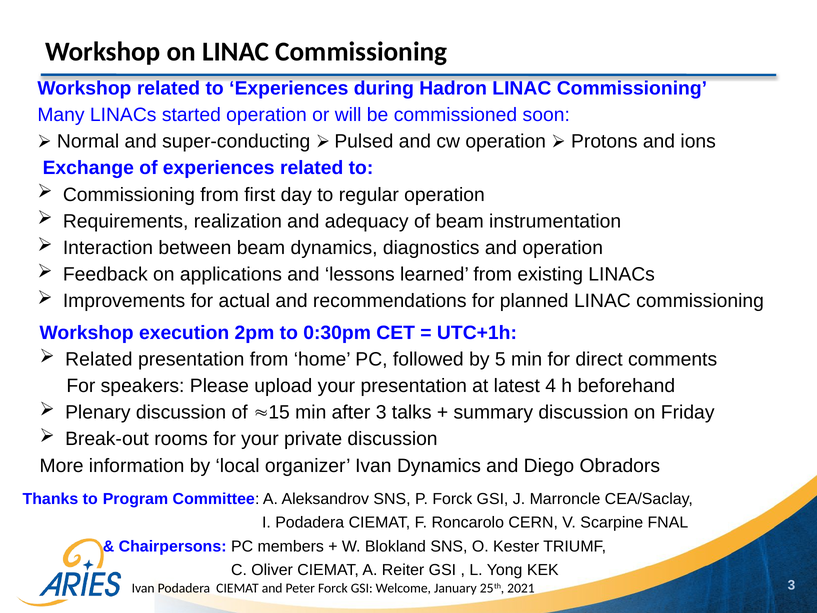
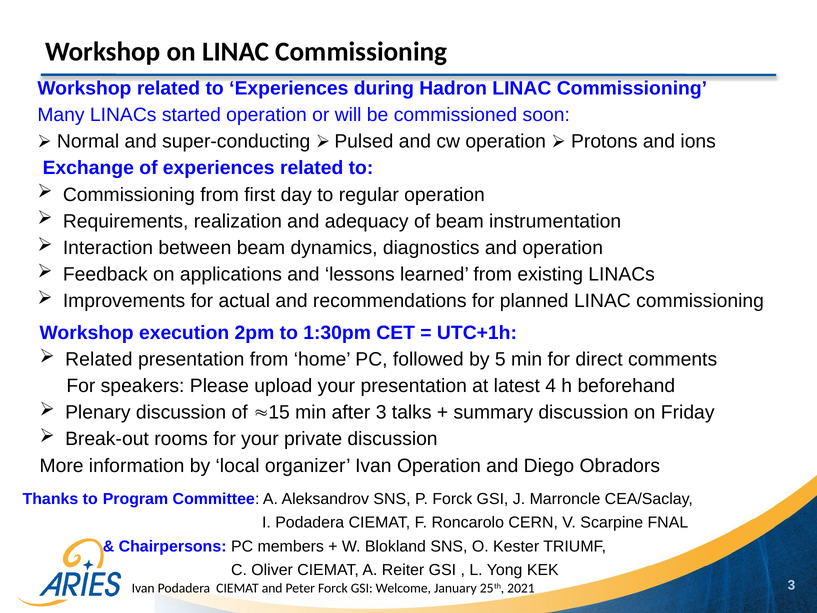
0:30pm: 0:30pm -> 1:30pm
Ivan Dynamics: Dynamics -> Operation
